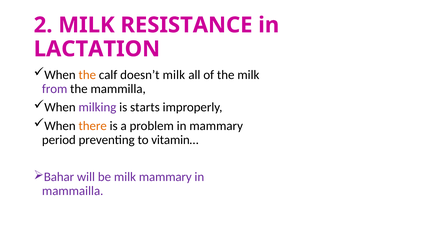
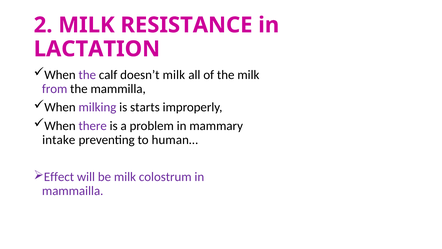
the at (87, 75) colour: orange -> purple
there colour: orange -> purple
period: period -> intake
vitamin…: vitamin… -> human…
Bahar: Bahar -> Effect
milk mammary: mammary -> colostrum
